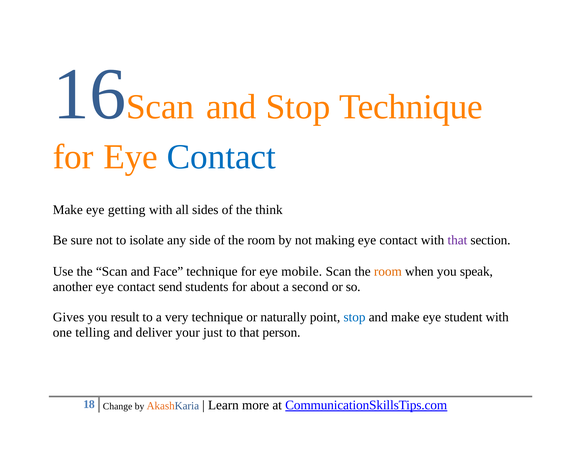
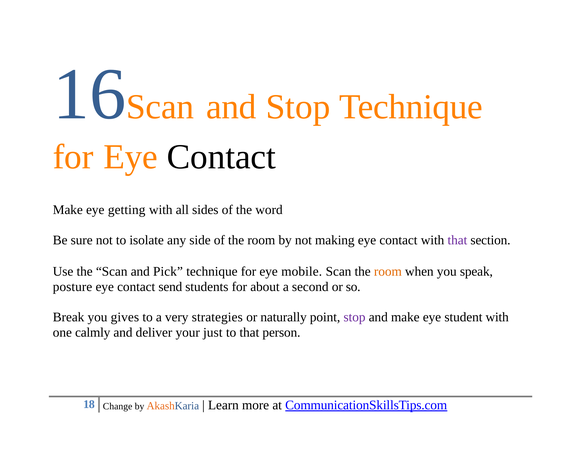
Contact at (221, 157) colour: blue -> black
think: think -> word
Face: Face -> Pick
another: another -> posture
Gives: Gives -> Break
result: result -> gives
very technique: technique -> strategies
stop at (354, 317) colour: blue -> purple
telling: telling -> calmly
